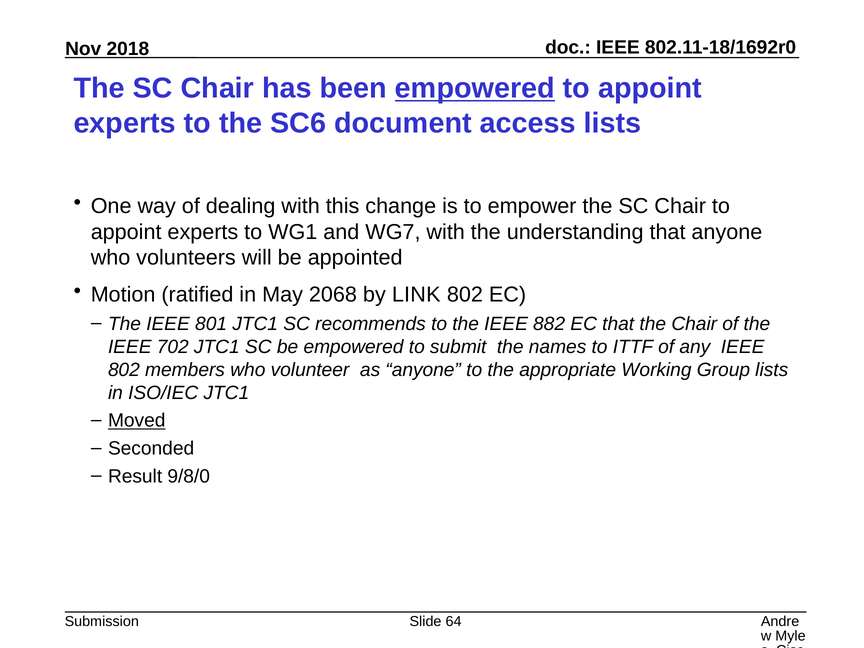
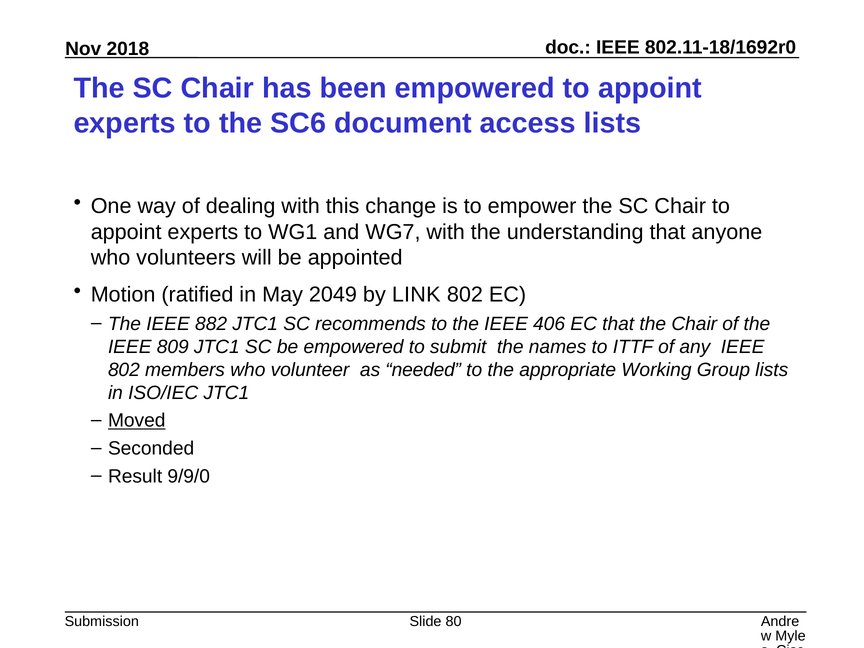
empowered at (475, 88) underline: present -> none
2068: 2068 -> 2049
801: 801 -> 882
882: 882 -> 406
702: 702 -> 809
as anyone: anyone -> needed
9/8/0: 9/8/0 -> 9/9/0
64: 64 -> 80
